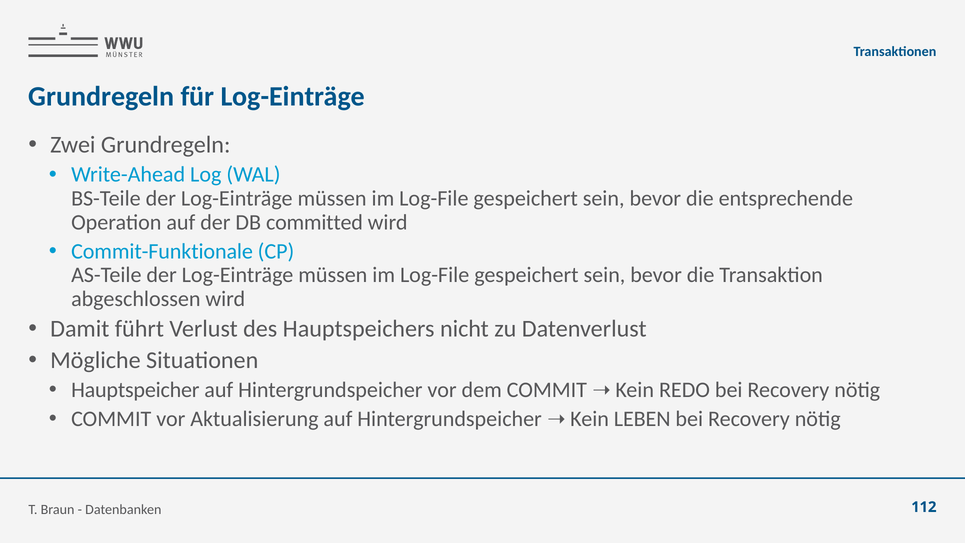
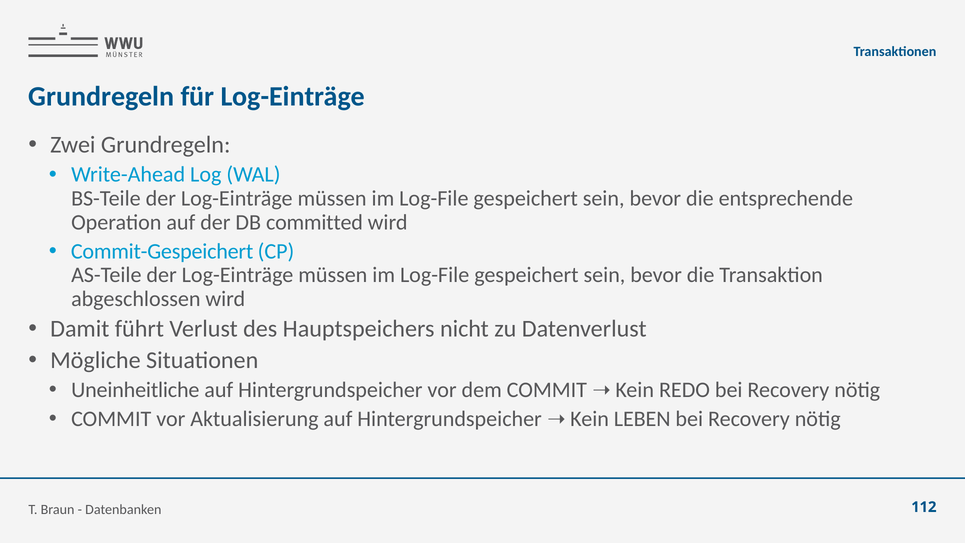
Commit-Funktionale: Commit-Funktionale -> Commit-Gespeichert
Hauptspeicher: Hauptspeicher -> Uneinheitliche
